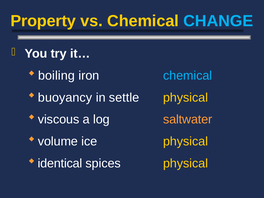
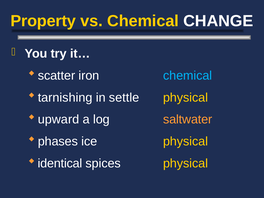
CHANGE colour: light blue -> white
boiling: boiling -> scatter
buoyancy: buoyancy -> tarnishing
viscous: viscous -> upward
volume: volume -> phases
